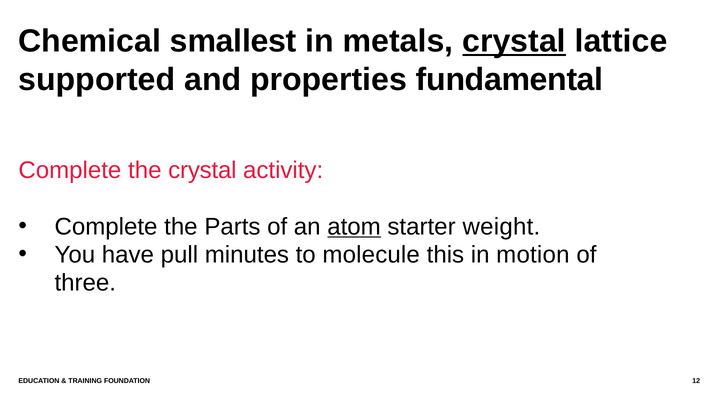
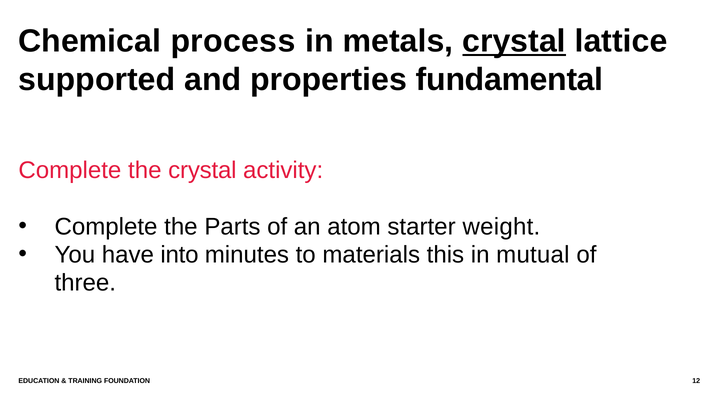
smallest: smallest -> process
atom underline: present -> none
pull: pull -> into
molecule: molecule -> materials
motion: motion -> mutual
